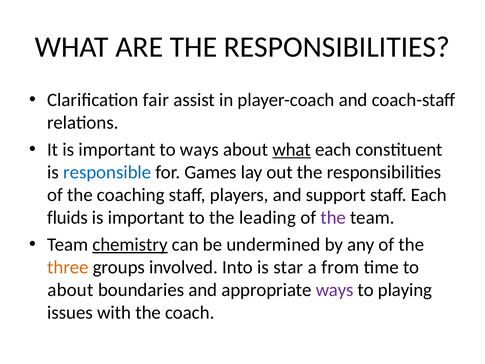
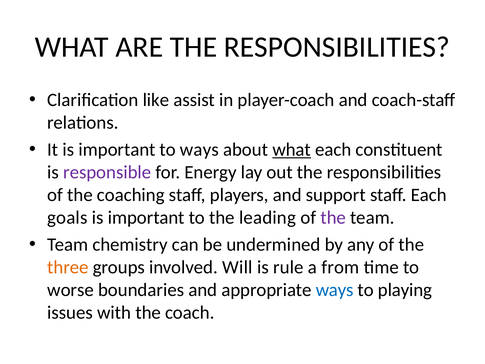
fair: fair -> like
responsible colour: blue -> purple
Games: Games -> Energy
fluids: fluids -> goals
chemistry underline: present -> none
Into: Into -> Will
star: star -> rule
about at (70, 290): about -> worse
ways at (335, 290) colour: purple -> blue
